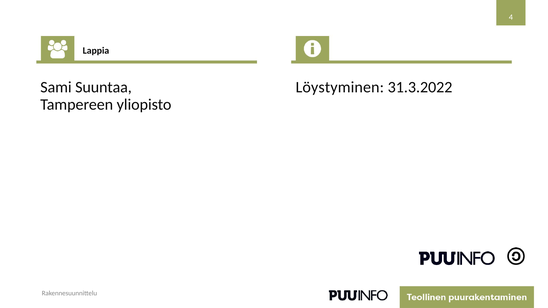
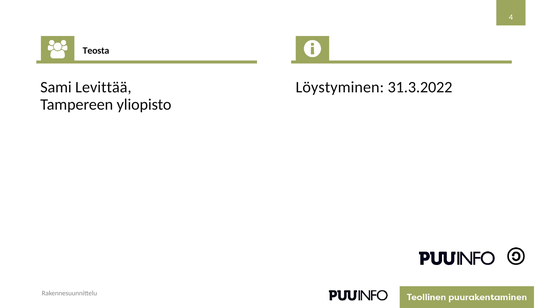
Lappia: Lappia -> Teosta
Suuntaa: Suuntaa -> Levittää
